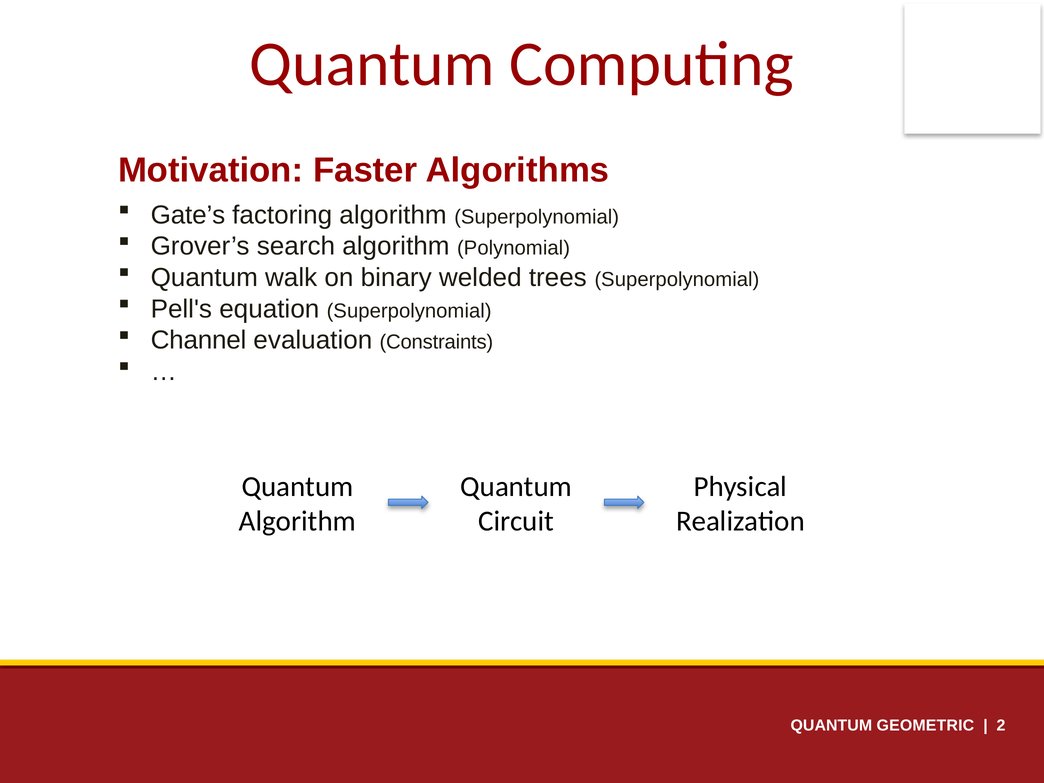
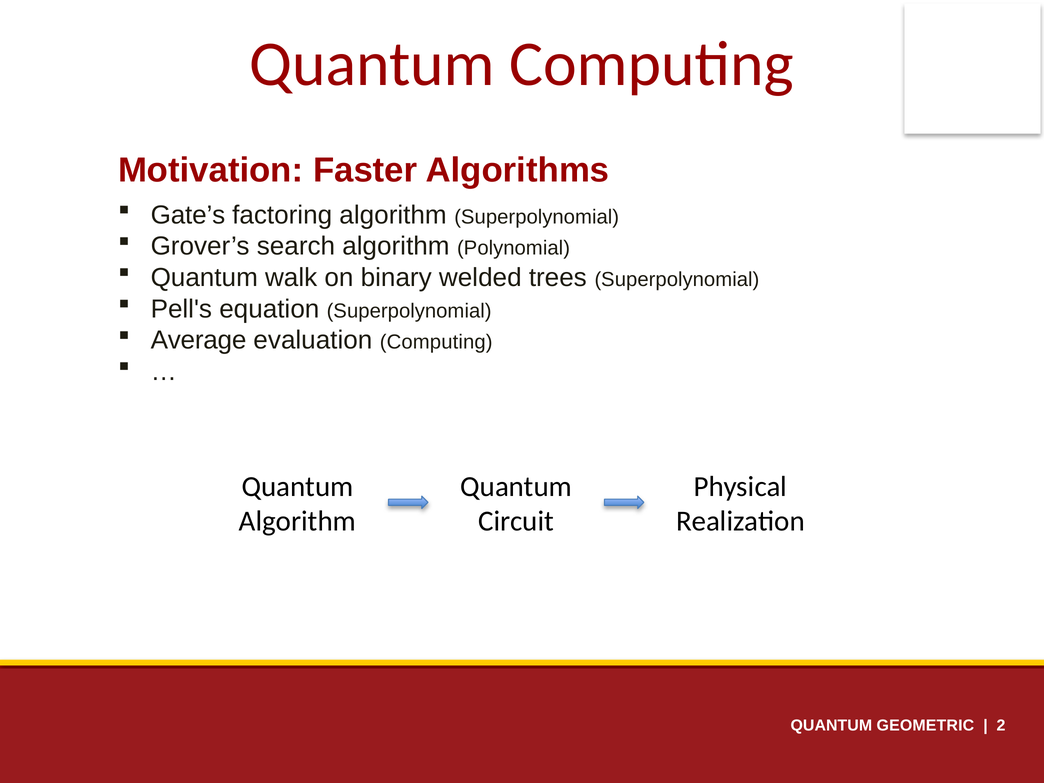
Channel: Channel -> Average
evaluation Constraints: Constraints -> Computing
